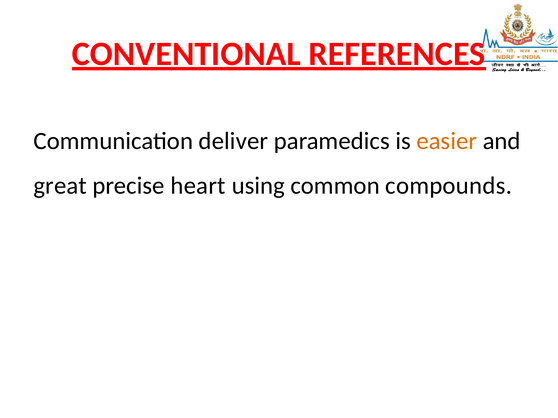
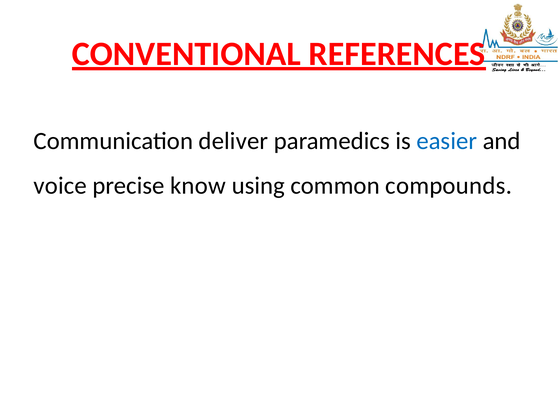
easier colour: orange -> blue
great: great -> voice
heart: heart -> know
